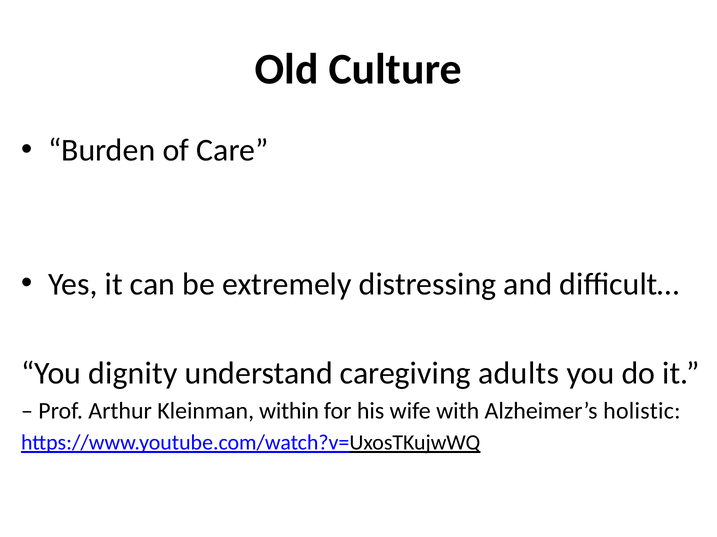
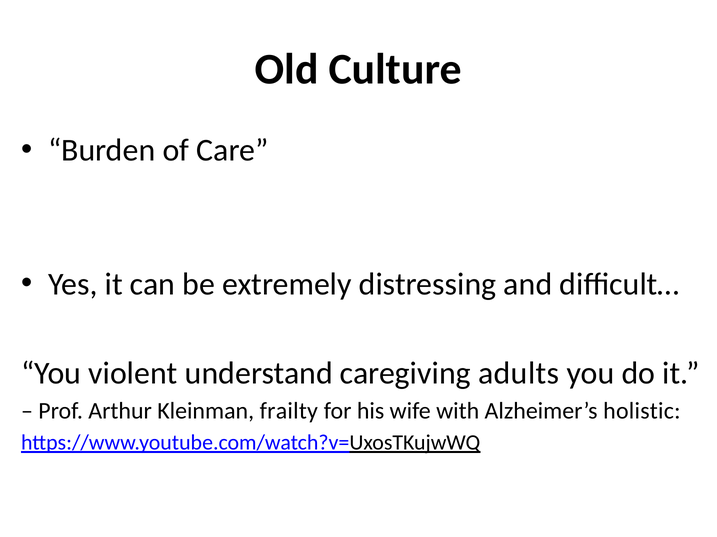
dignity: dignity -> violent
within: within -> frailty
